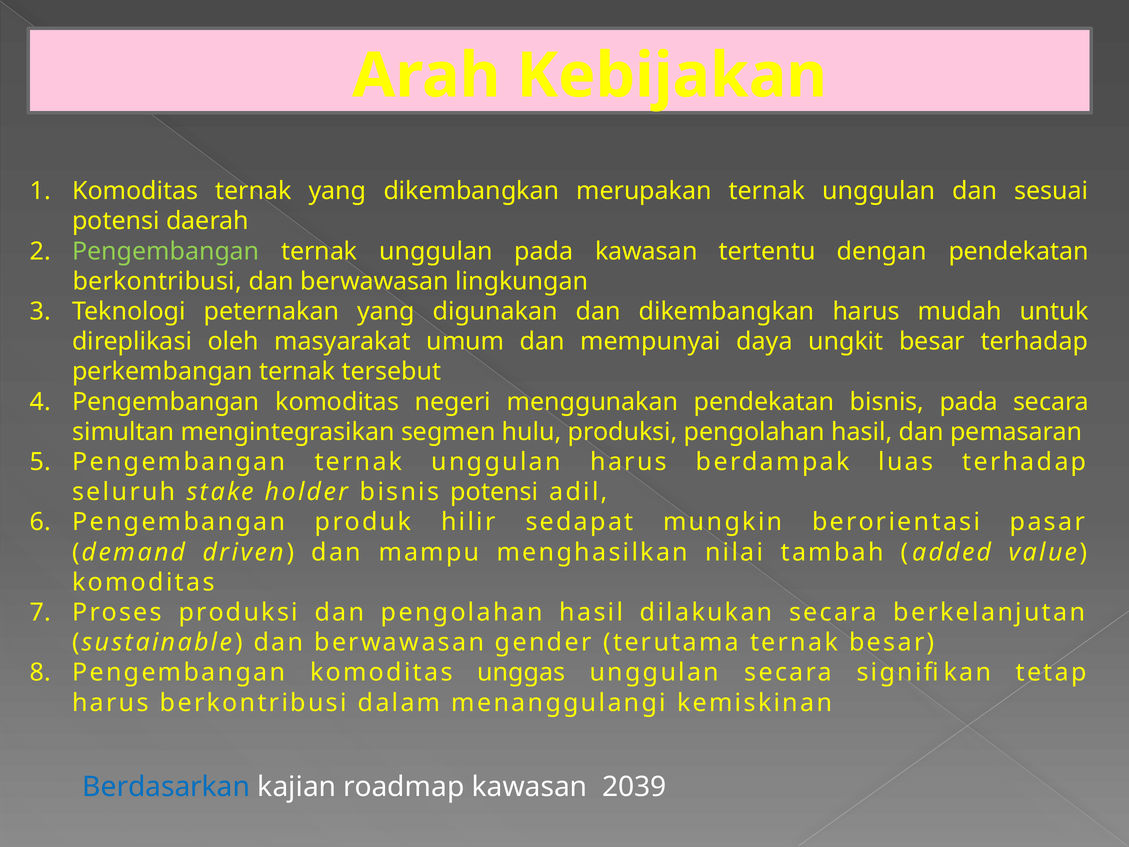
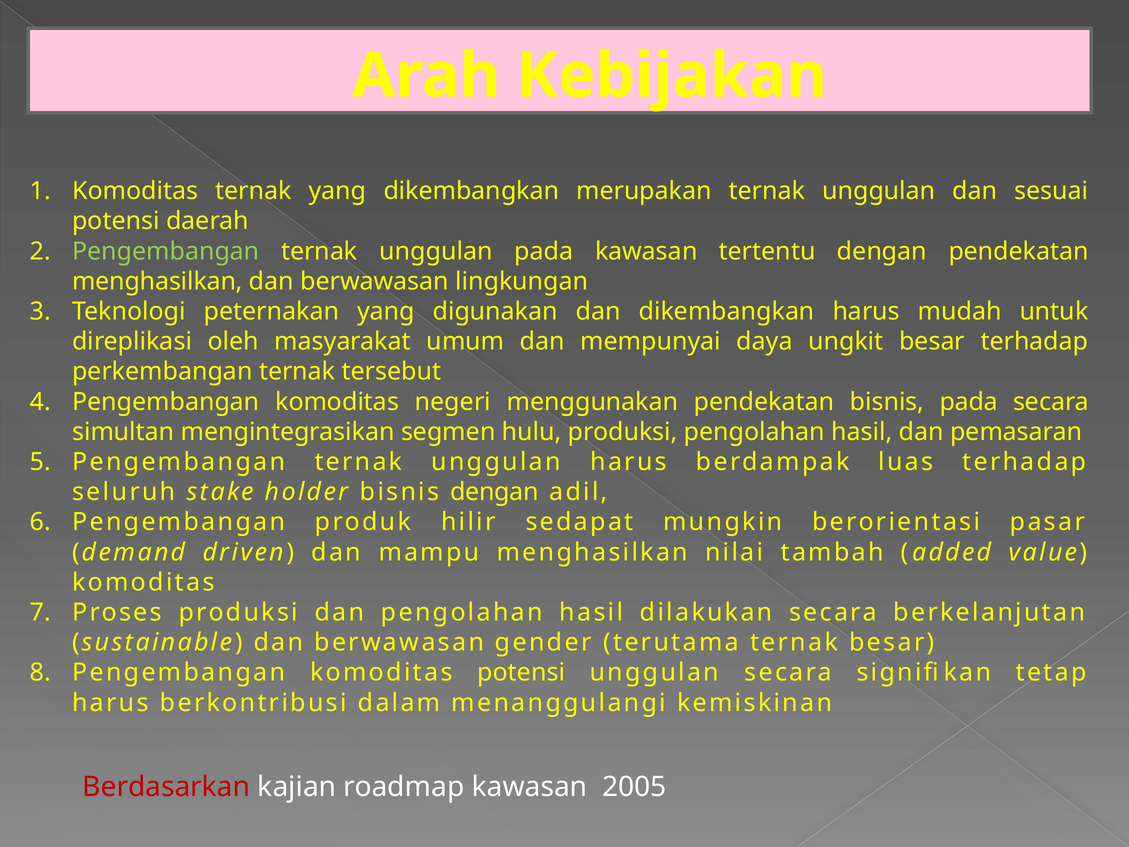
berkontribusi at (157, 281): berkontribusi -> menghasilkan
bisnis potensi: potensi -> dengan
komoditas unggas: unggas -> potensi
Berdasarkan colour: blue -> red
2039: 2039 -> 2005
